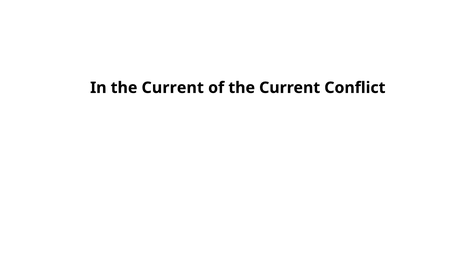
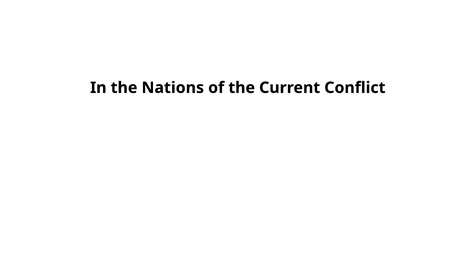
In the Current: Current -> Nations
